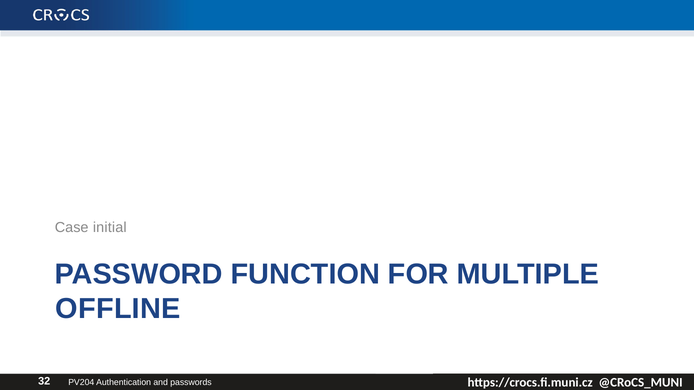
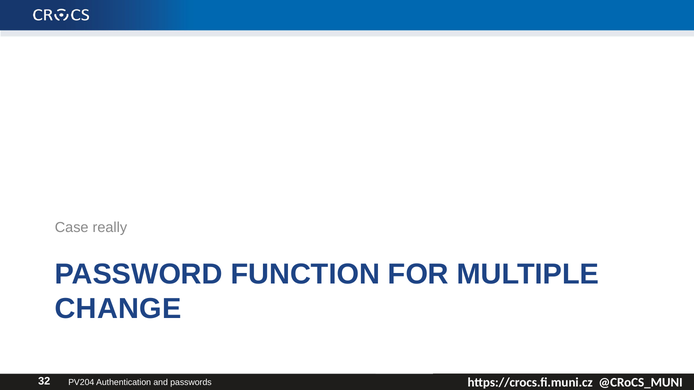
initial: initial -> really
OFFLINE: OFFLINE -> CHANGE
